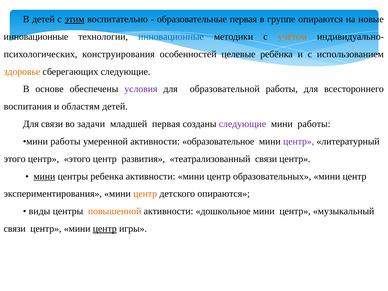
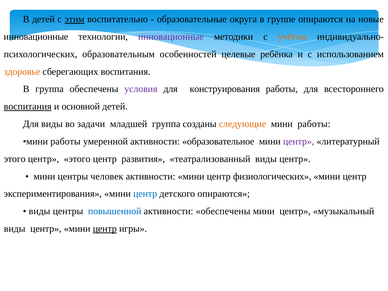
образовательные первая: первая -> округа
инновационные at (171, 37) colour: blue -> purple
конструирования: конструирования -> образовательным
сберегающих следующие: следующие -> воспитания
В основе: основе -> группа
образовательной: образовательной -> конструирования
воспитания at (28, 106) underline: none -> present
областям: областям -> основной
Для связи: связи -> виды
младшей первая: первая -> группа
следующие at (242, 124) colour: purple -> orange
театрализованный связи: связи -> виды
мини at (44, 176) underline: present -> none
ребенка: ребенка -> человек
образовательных: образовательных -> физиологических
центр at (145, 194) colour: orange -> blue
повышенной colour: orange -> blue
активности дошкольное: дошкольное -> обеспечены
связи at (15, 229): связи -> виды
